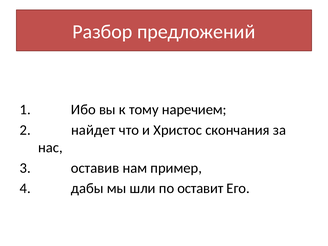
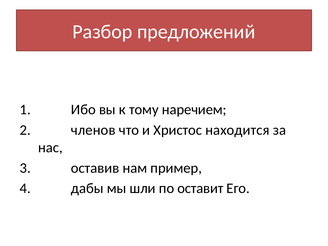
найдет: найдет -> членов
скончания: скончания -> находится
